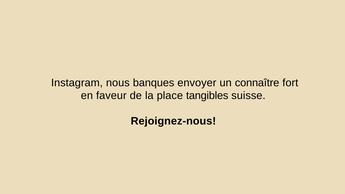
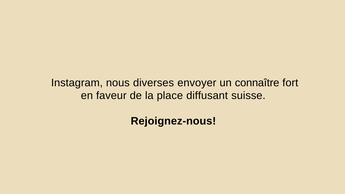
banques: banques -> diverses
tangibles: tangibles -> diffusant
